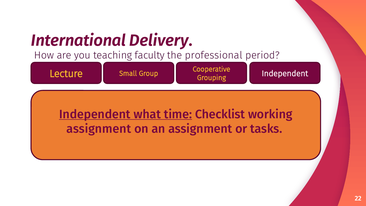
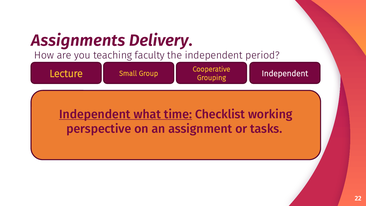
International: International -> Assignments
the professional: professional -> independent
assignment at (99, 129): assignment -> perspective
